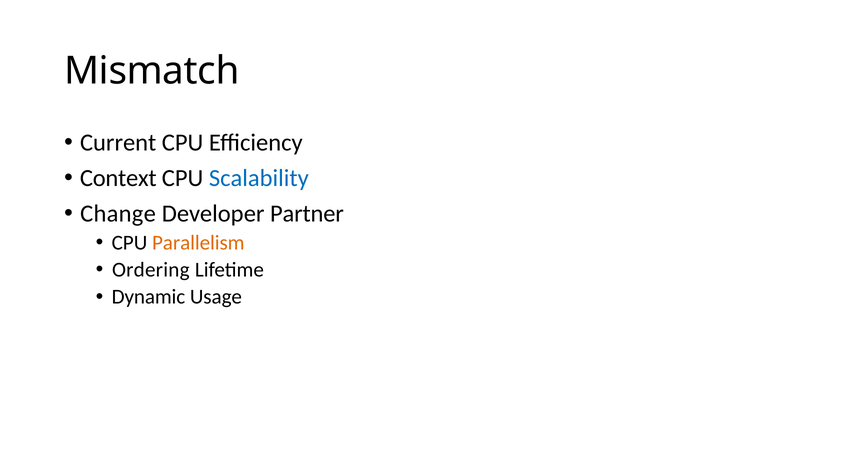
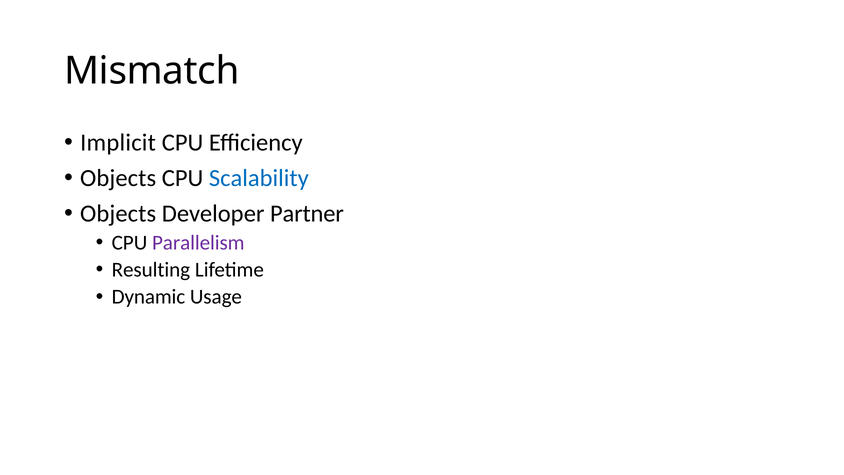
Current: Current -> Implicit
Context at (118, 178): Context -> Objects
Change at (118, 213): Change -> Objects
Parallelism colour: orange -> purple
Ordering: Ordering -> Resulting
